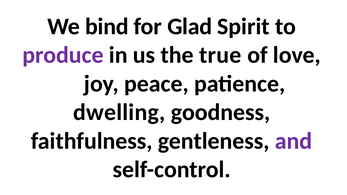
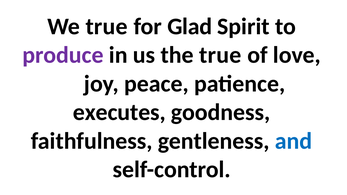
We bind: bind -> true
dwelling: dwelling -> executes
and colour: purple -> blue
